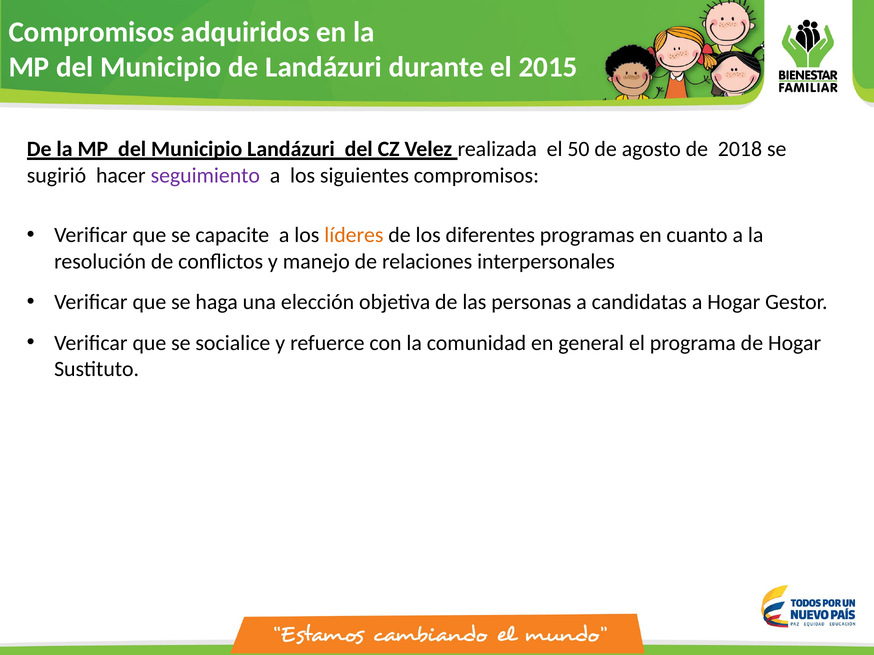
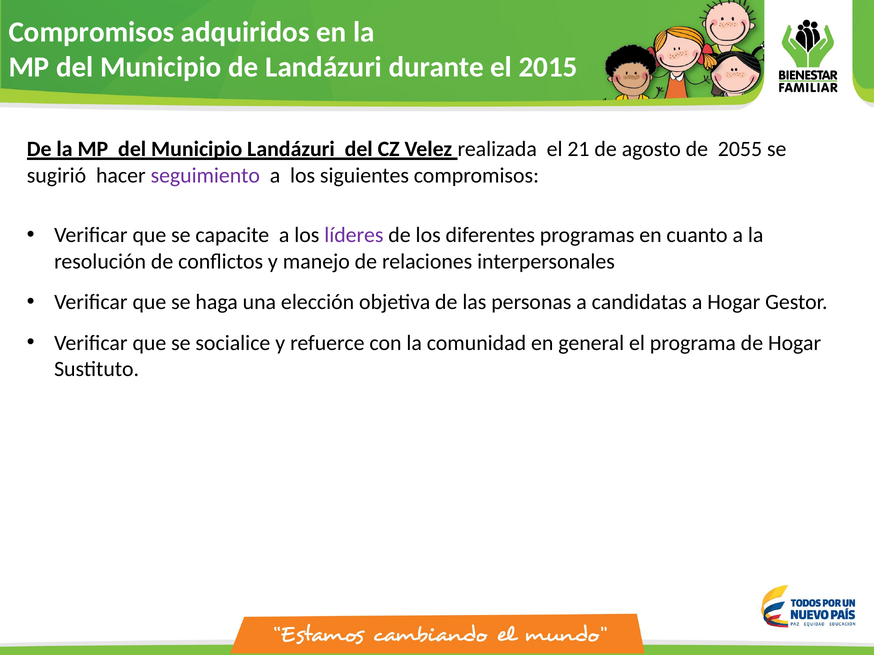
50: 50 -> 21
2018: 2018 -> 2055
líderes colour: orange -> purple
